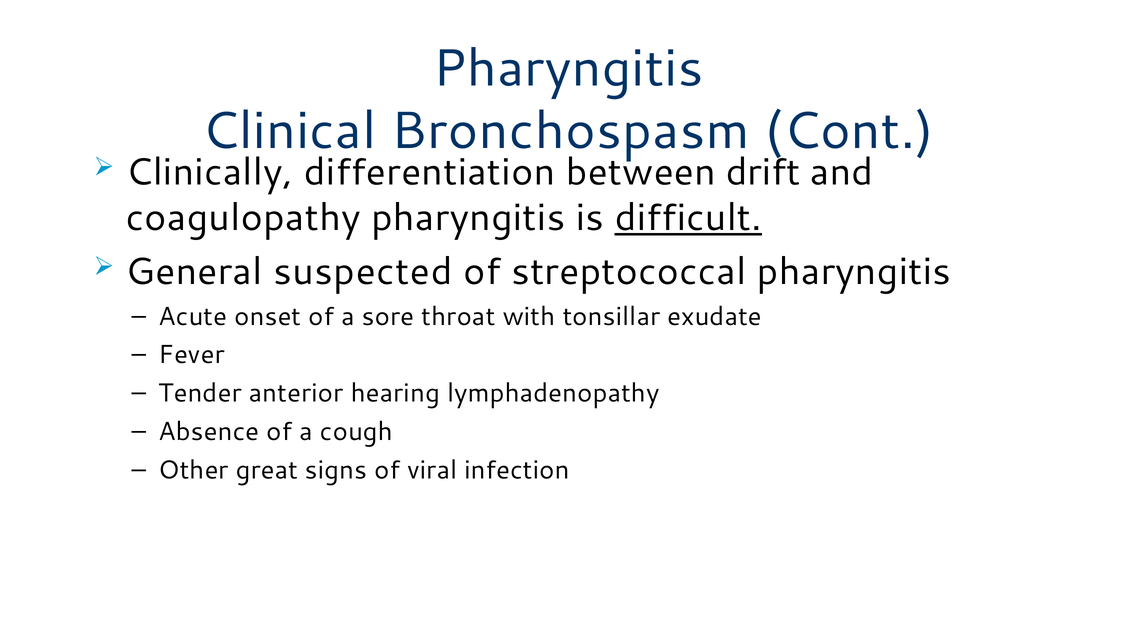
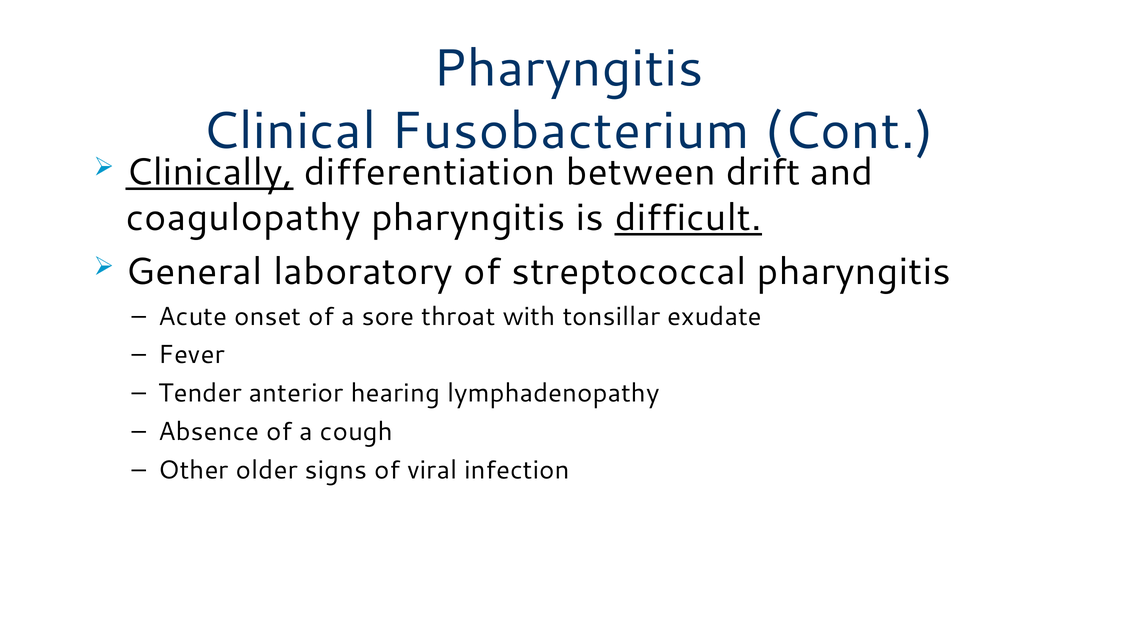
Bronchospasm: Bronchospasm -> Fusobacterium
Clinically underline: none -> present
suspected: suspected -> laboratory
great: great -> older
